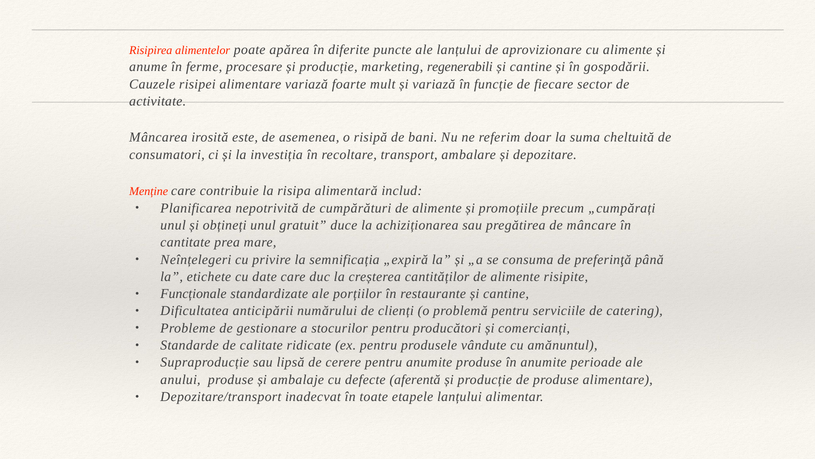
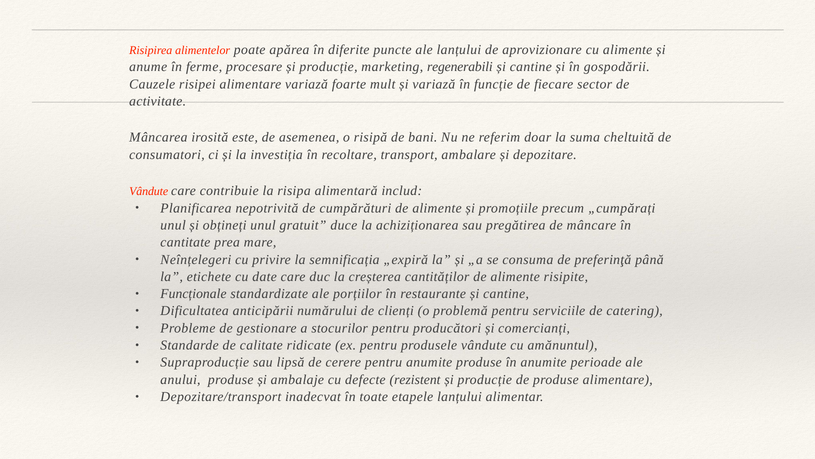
Menține at (149, 191): Menține -> Vândute
aferentă: aferentă -> rezistent
